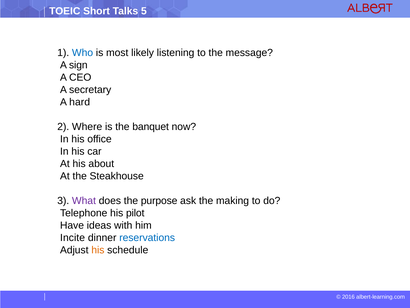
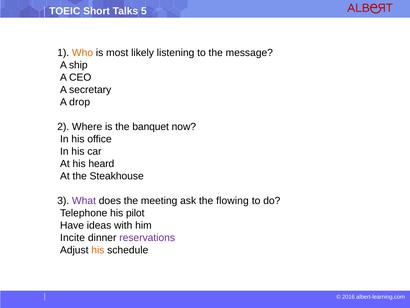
Who colour: blue -> orange
sign: sign -> ship
hard: hard -> drop
about: about -> heard
purpose: purpose -> meeting
making: making -> flowing
reservations colour: blue -> purple
